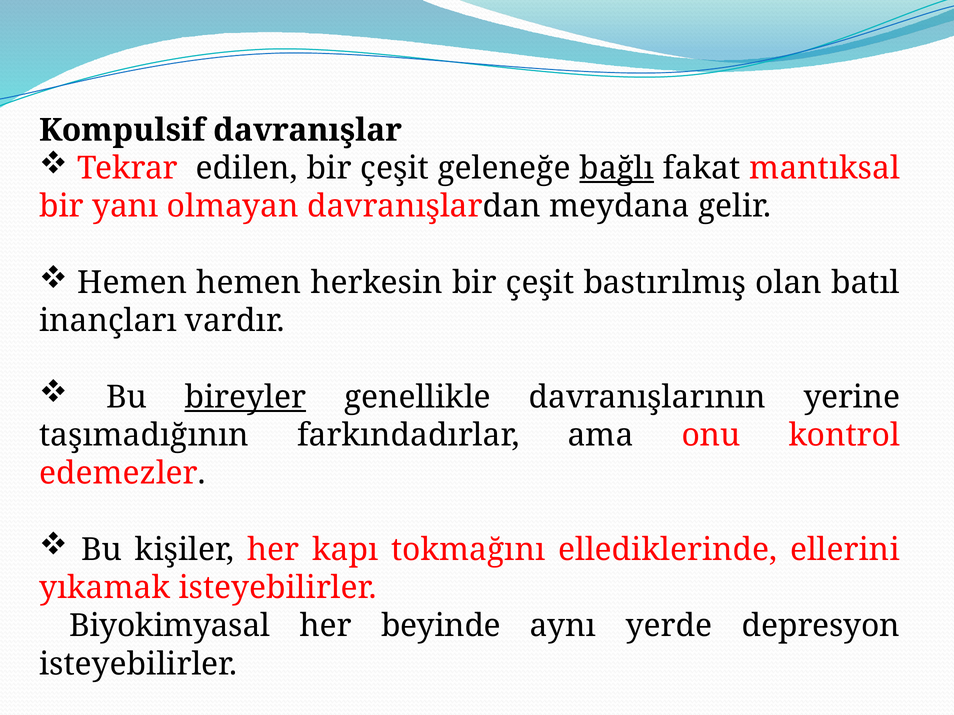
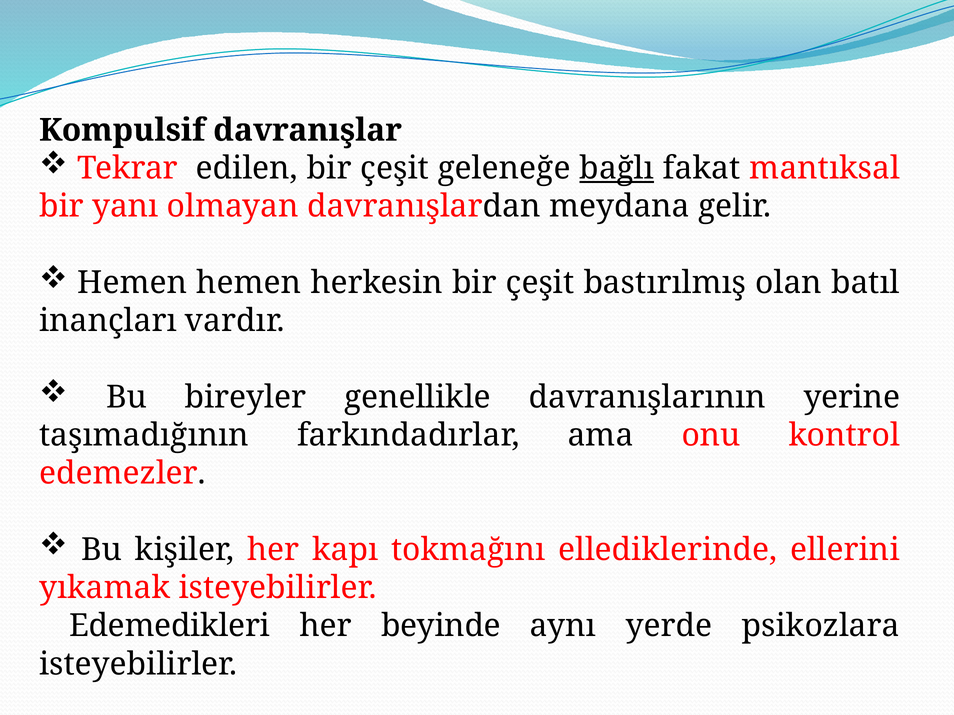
bireyler underline: present -> none
Biyokimyasal: Biyokimyasal -> Edemedikleri
depresyon: depresyon -> psikozlara
